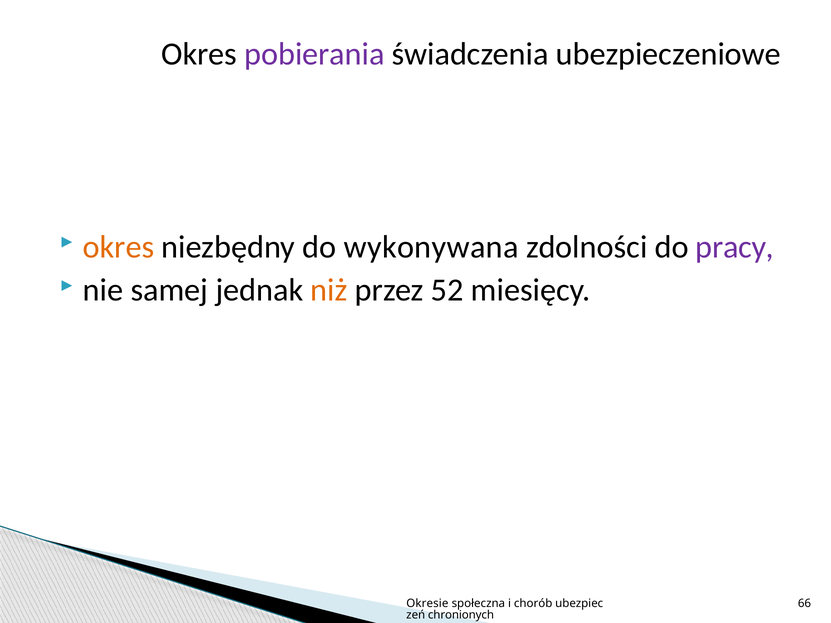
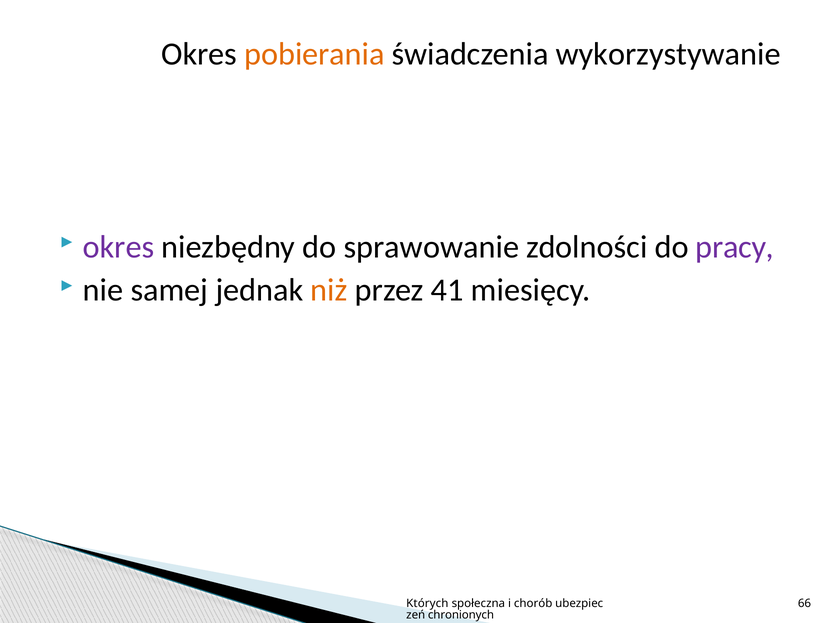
pobierania colour: purple -> orange
ubezpieczeniowe: ubezpieczeniowe -> wykorzystywanie
okres at (119, 247) colour: orange -> purple
wykonywana: wykonywana -> sprawowanie
52: 52 -> 41
Okresie: Okresie -> Których
